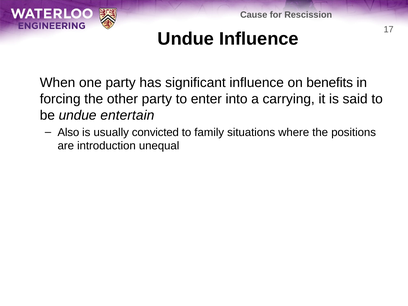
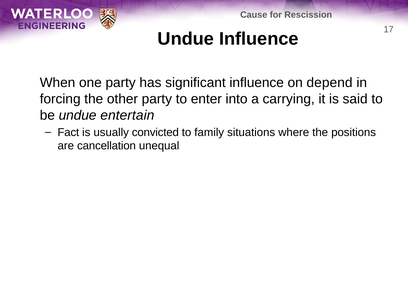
benefits: benefits -> depend
Also: Also -> Fact
introduction: introduction -> cancellation
